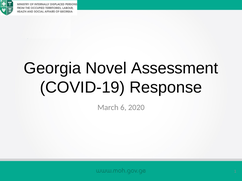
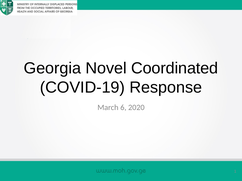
Assessment: Assessment -> Coordinated
